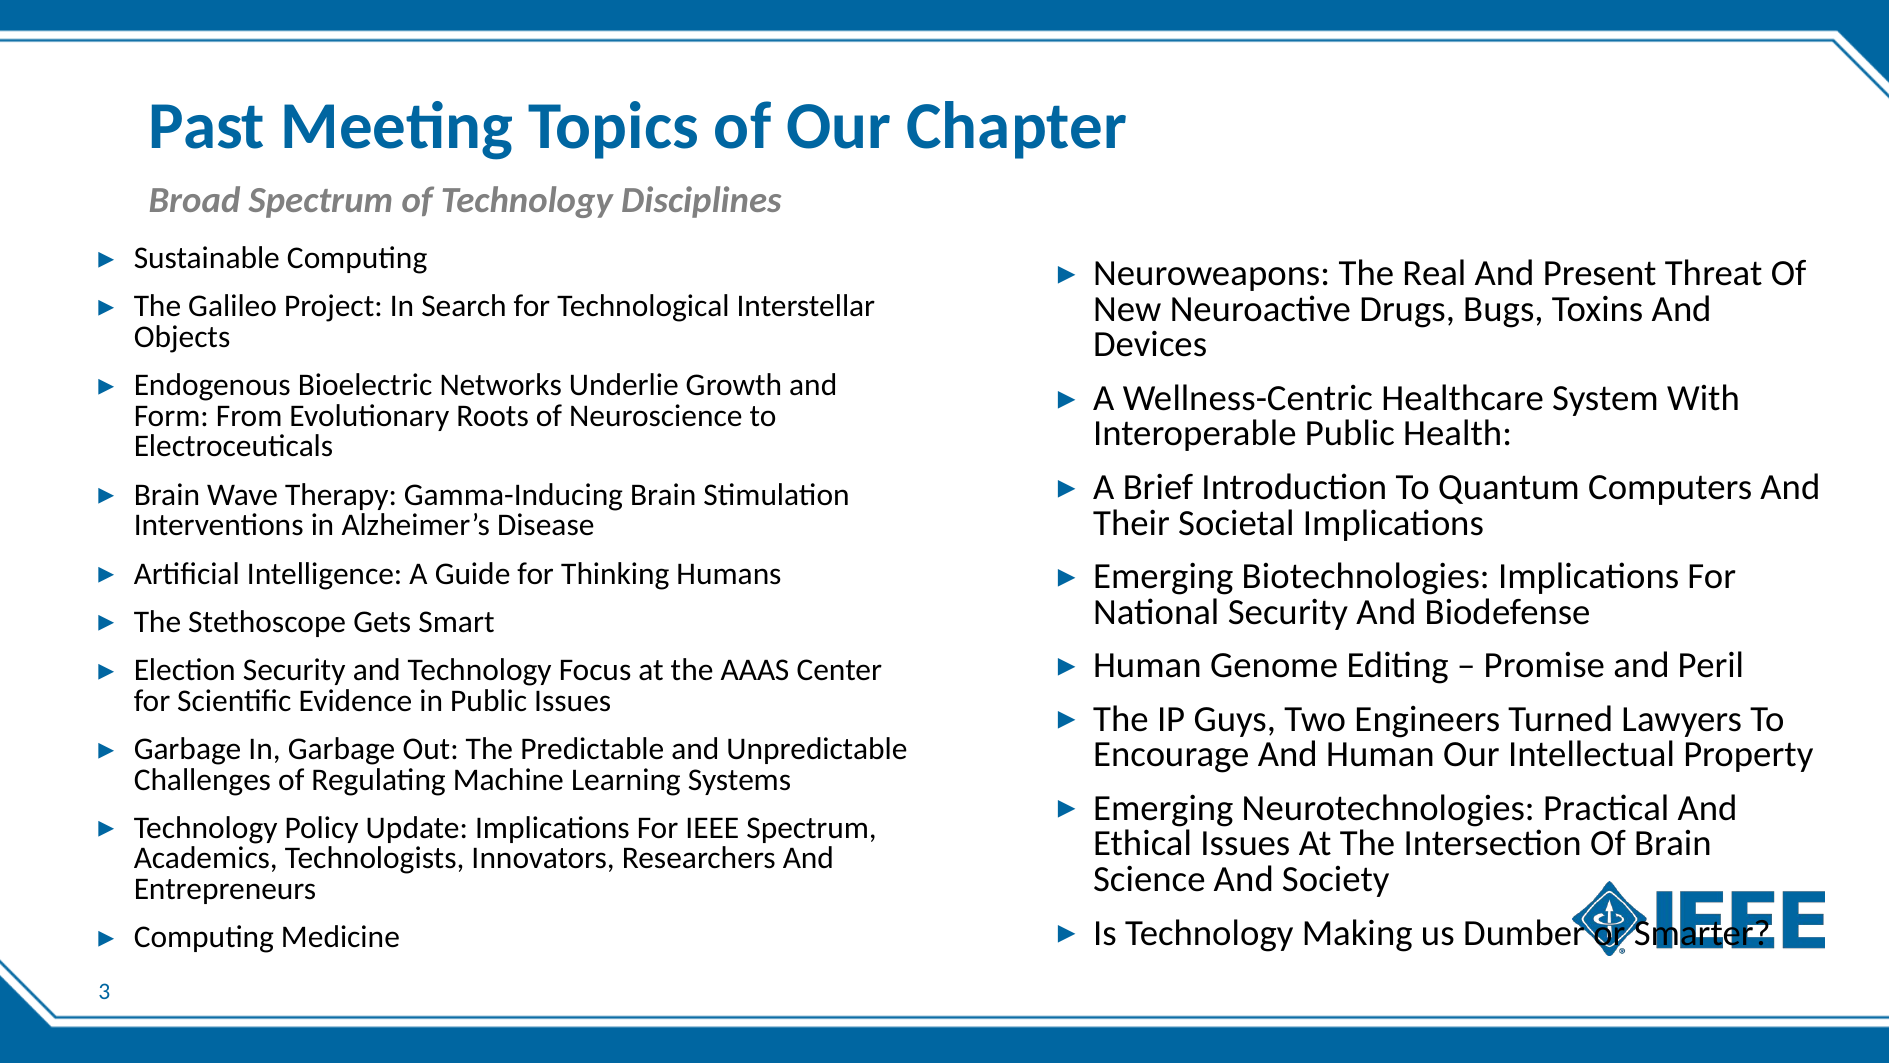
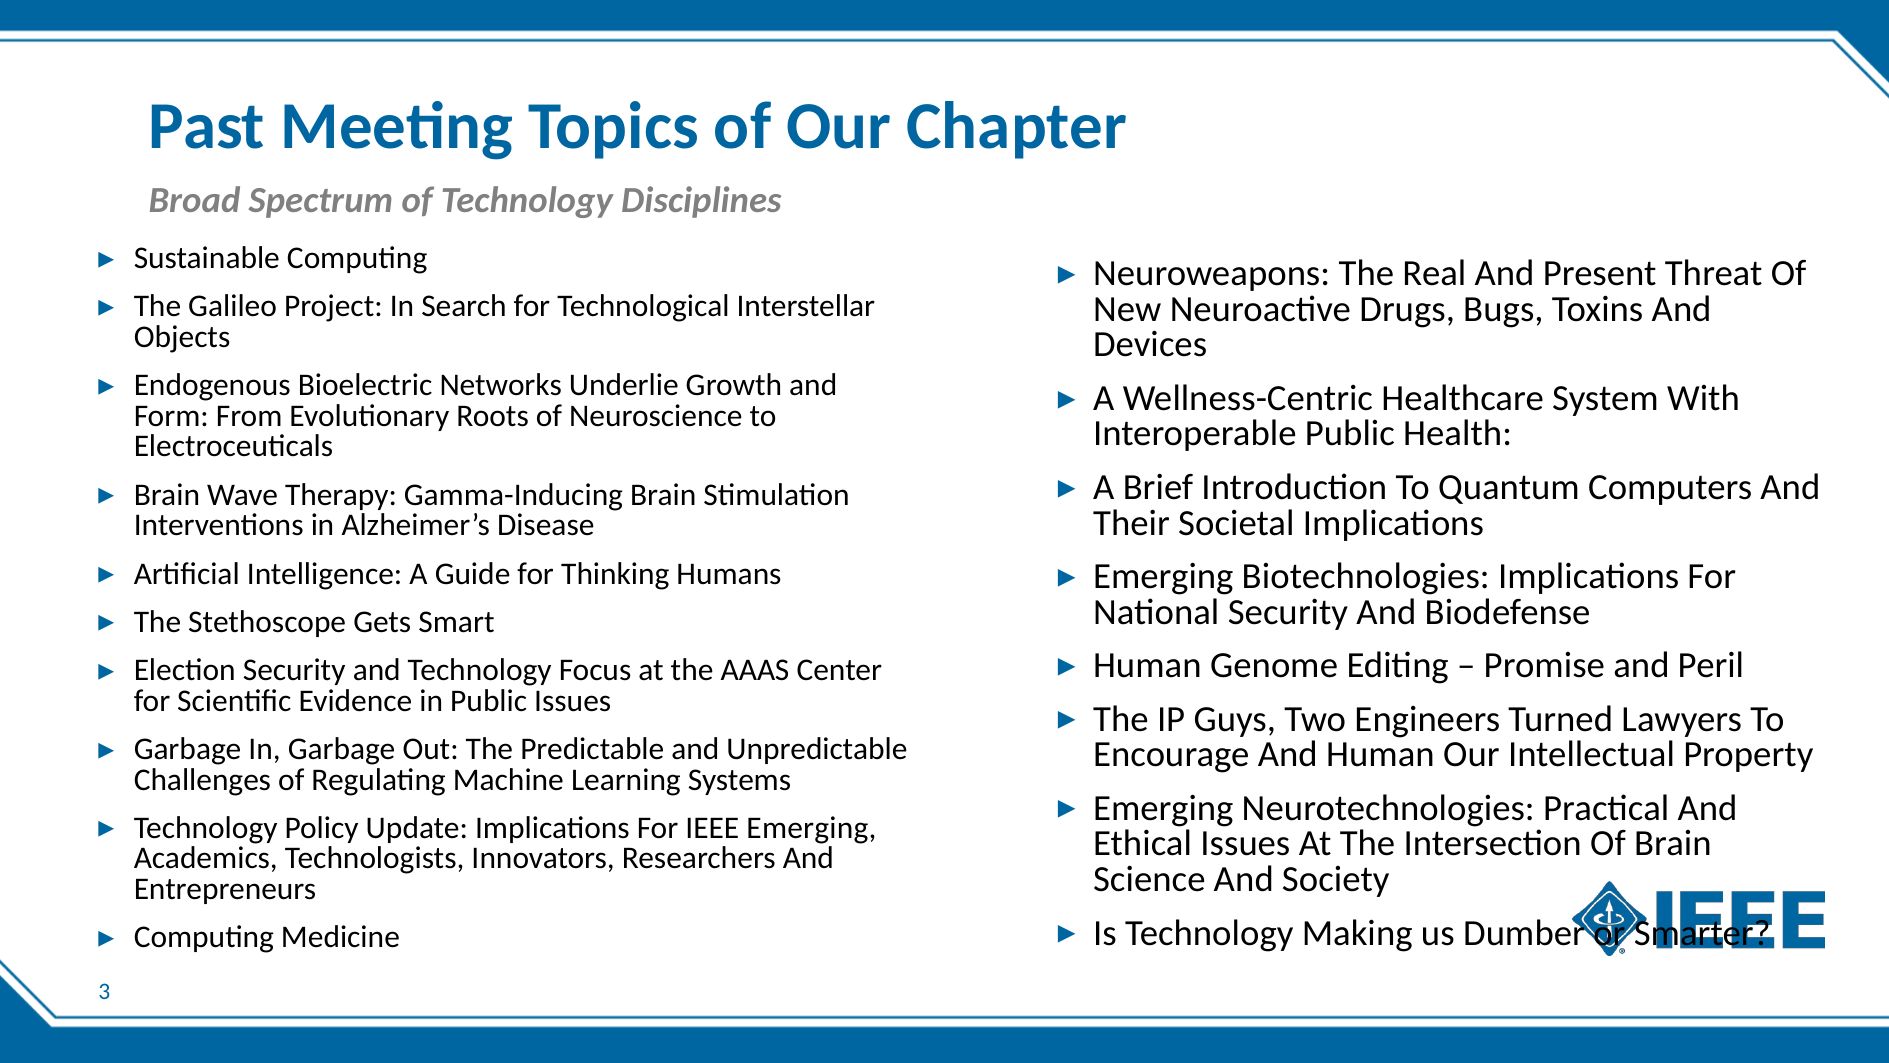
IEEE Spectrum: Spectrum -> Emerging
